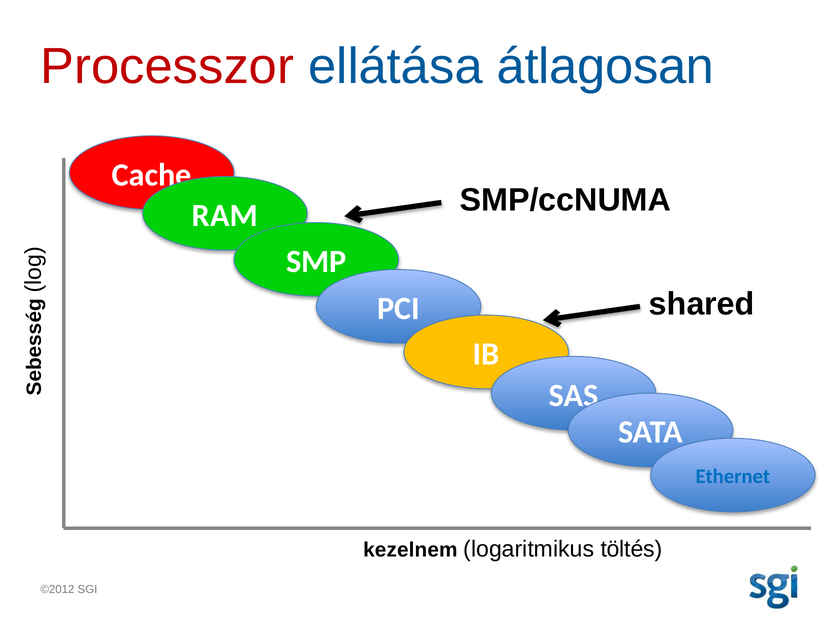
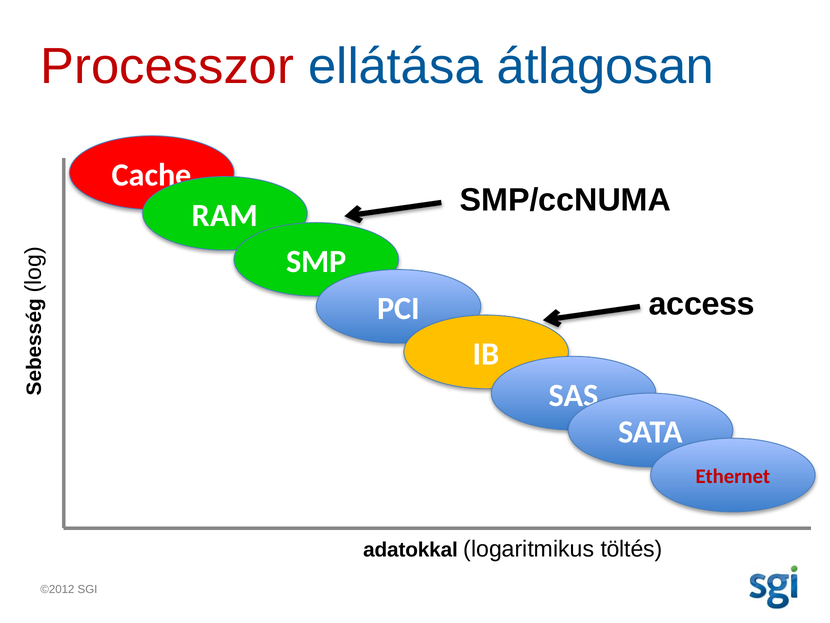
shared: shared -> access
Ethernet colour: blue -> red
kezelnem: kezelnem -> adatokkal
